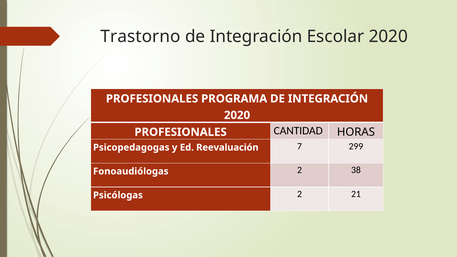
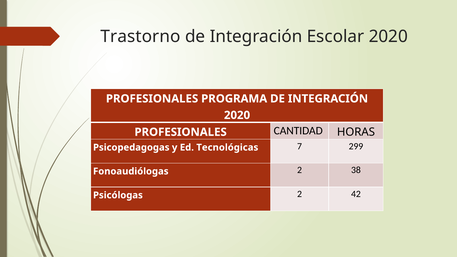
Reevaluación: Reevaluación -> Tecnológicas
21: 21 -> 42
